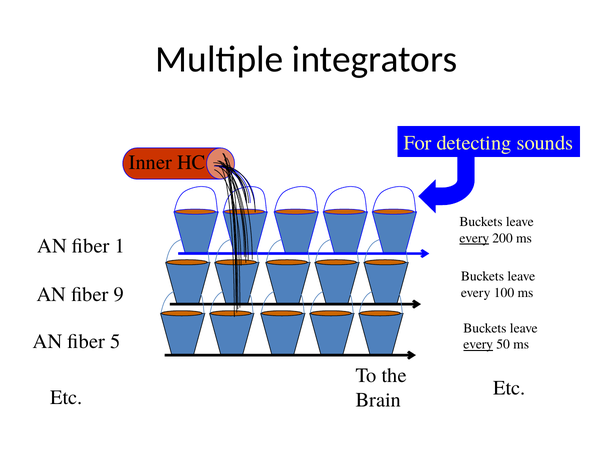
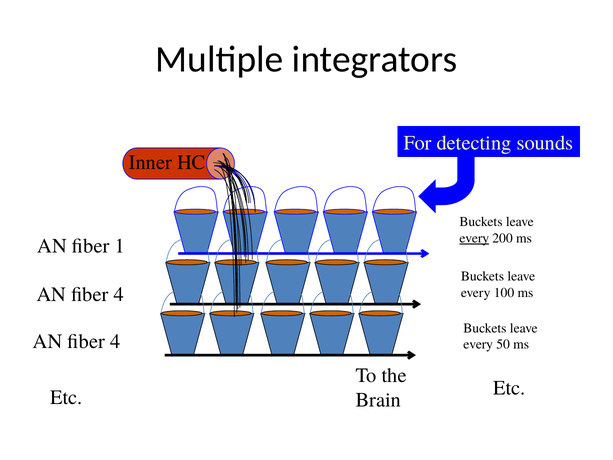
9 at (119, 294): 9 -> 4
5 at (115, 341): 5 -> 4
every at (478, 344) underline: present -> none
